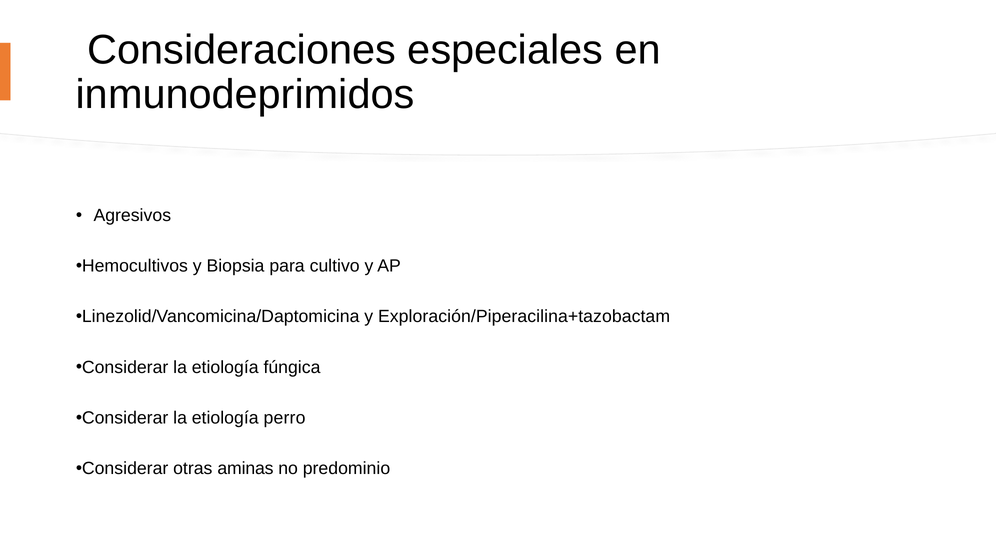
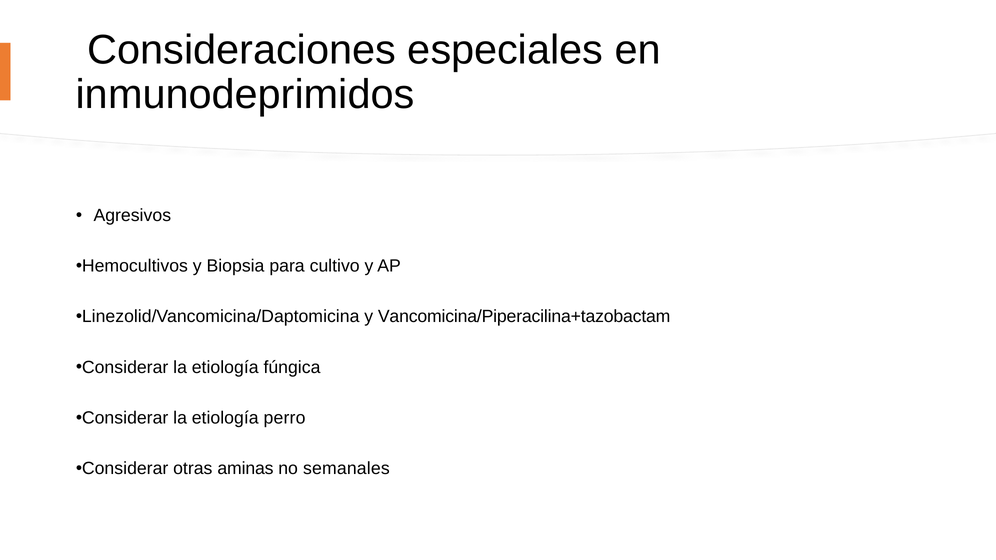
Exploración/Piperacilina+tazobactam: Exploración/Piperacilina+tazobactam -> Vancomicina/Piperacilina+tazobactam
predominio: predominio -> semanales
